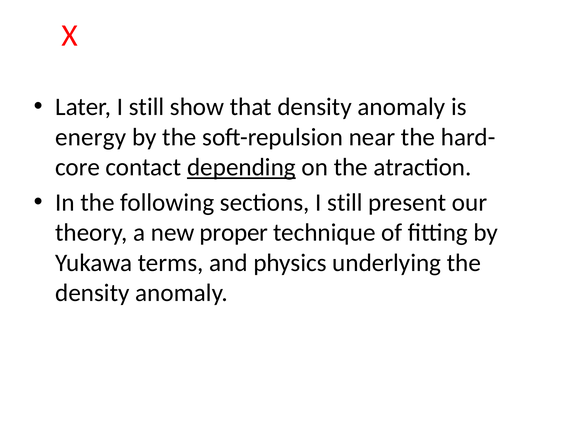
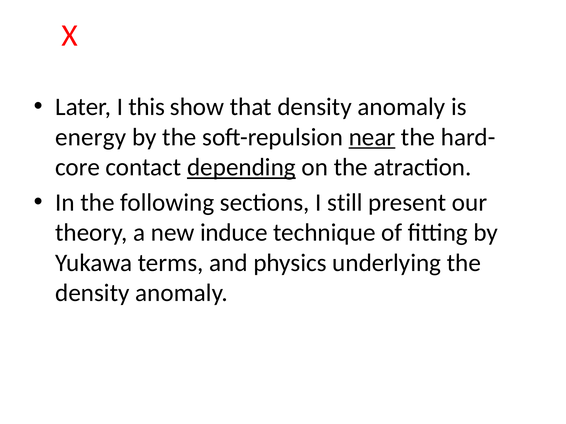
Later I still: still -> this
near underline: none -> present
proper: proper -> induce
